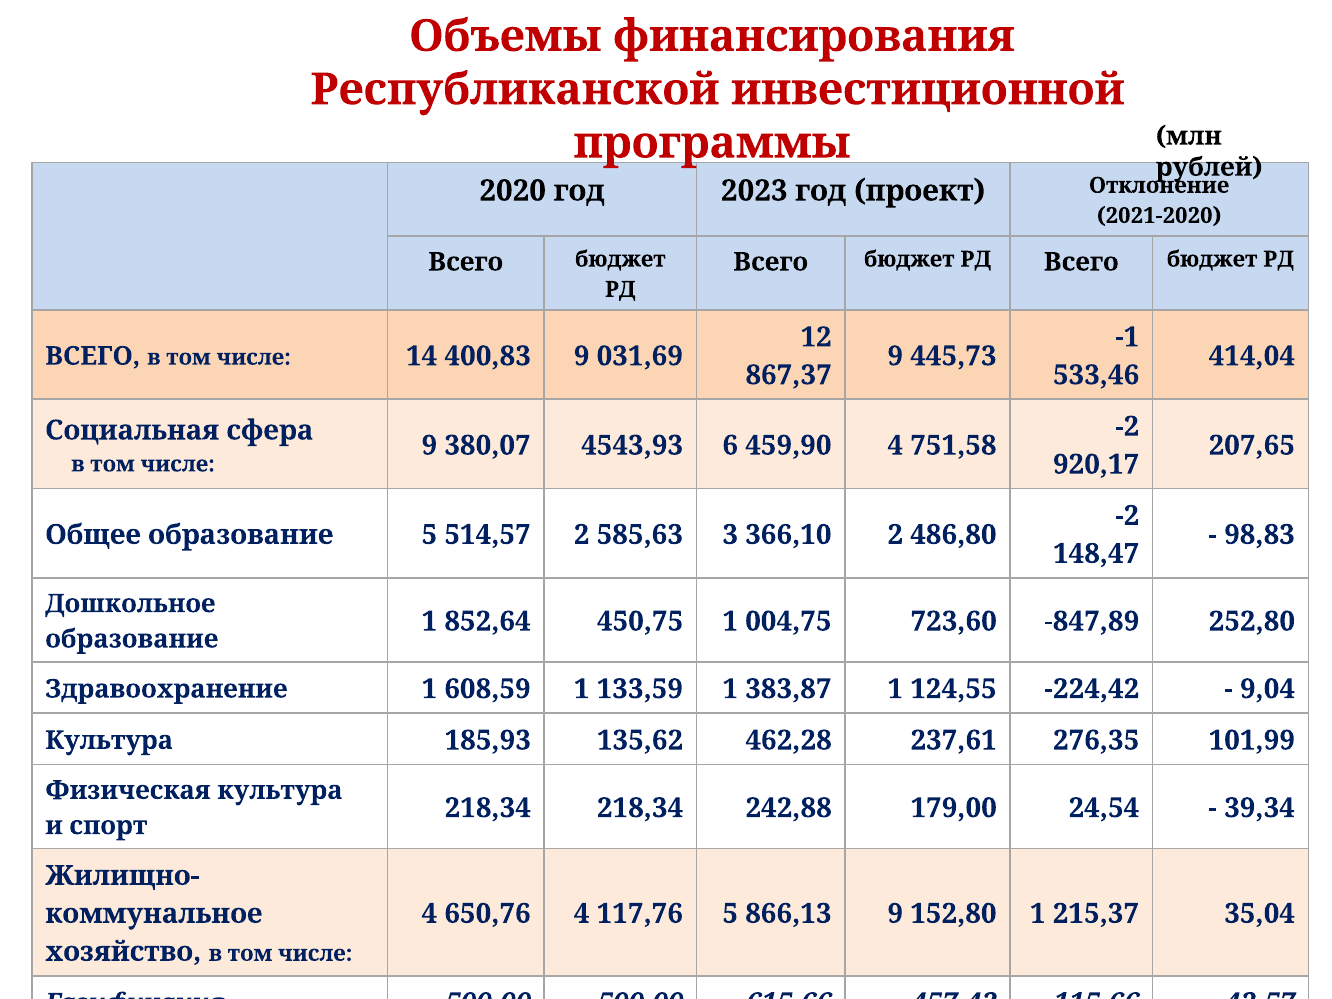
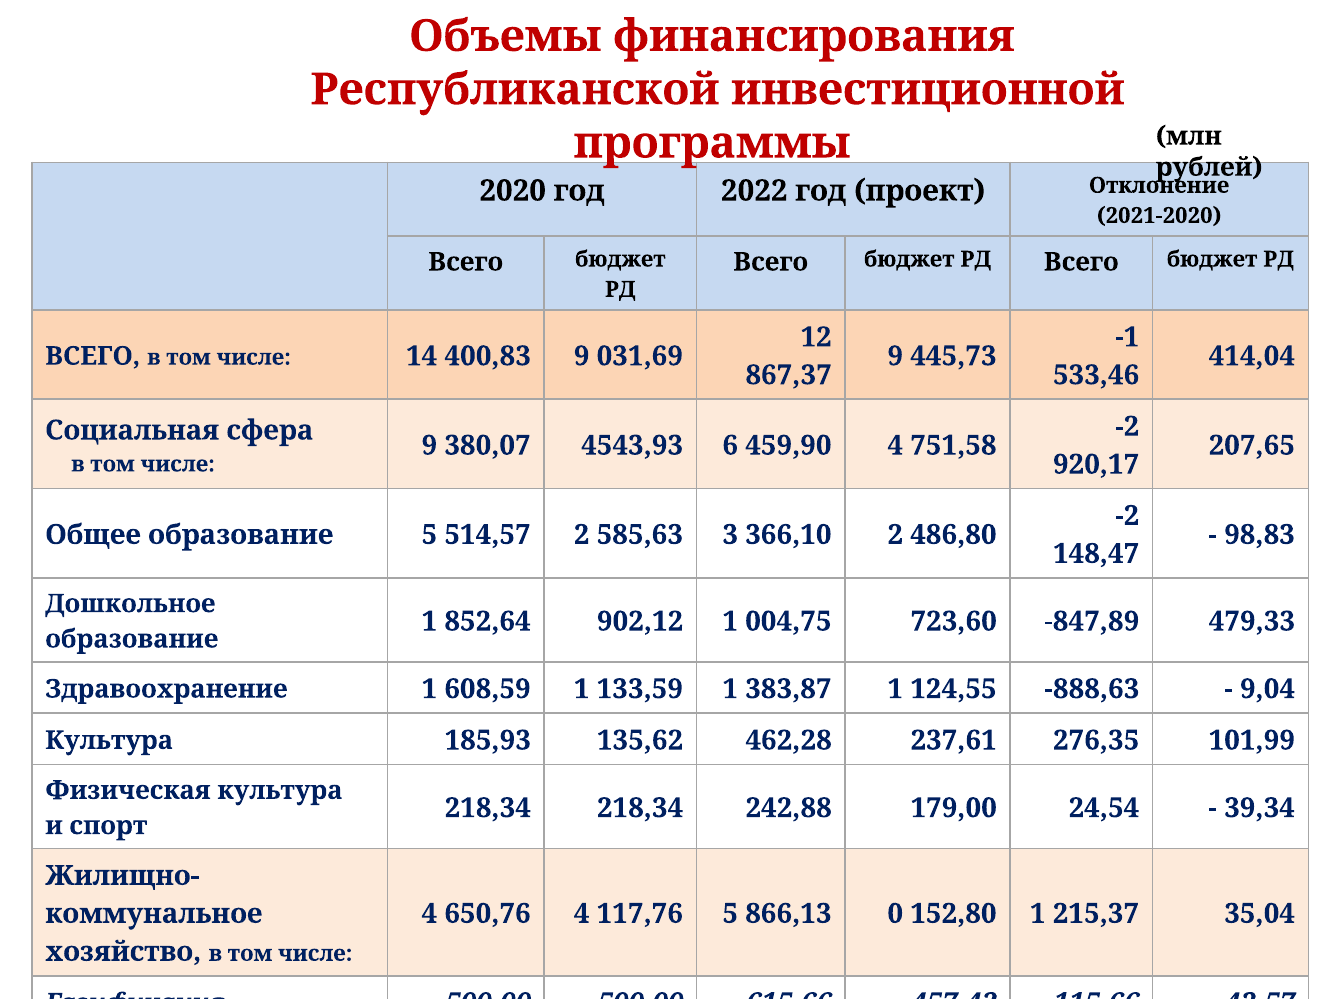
2023: 2023 -> 2022
450,75: 450,75 -> 902,12
252,80: 252,80 -> 479,33
-224,42: -224,42 -> -888,63
866,13 9: 9 -> 0
